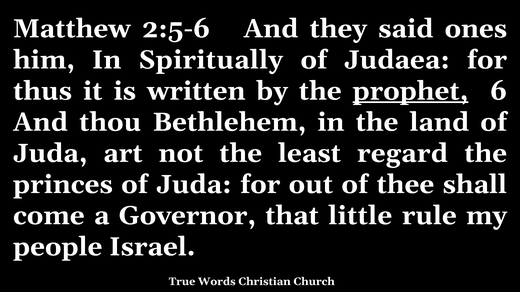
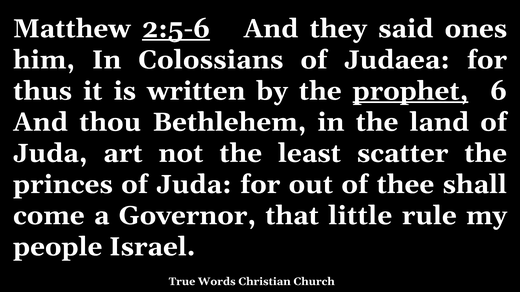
2:5-6 underline: none -> present
Spiritually: Spiritually -> Colossians
regard: regard -> scatter
